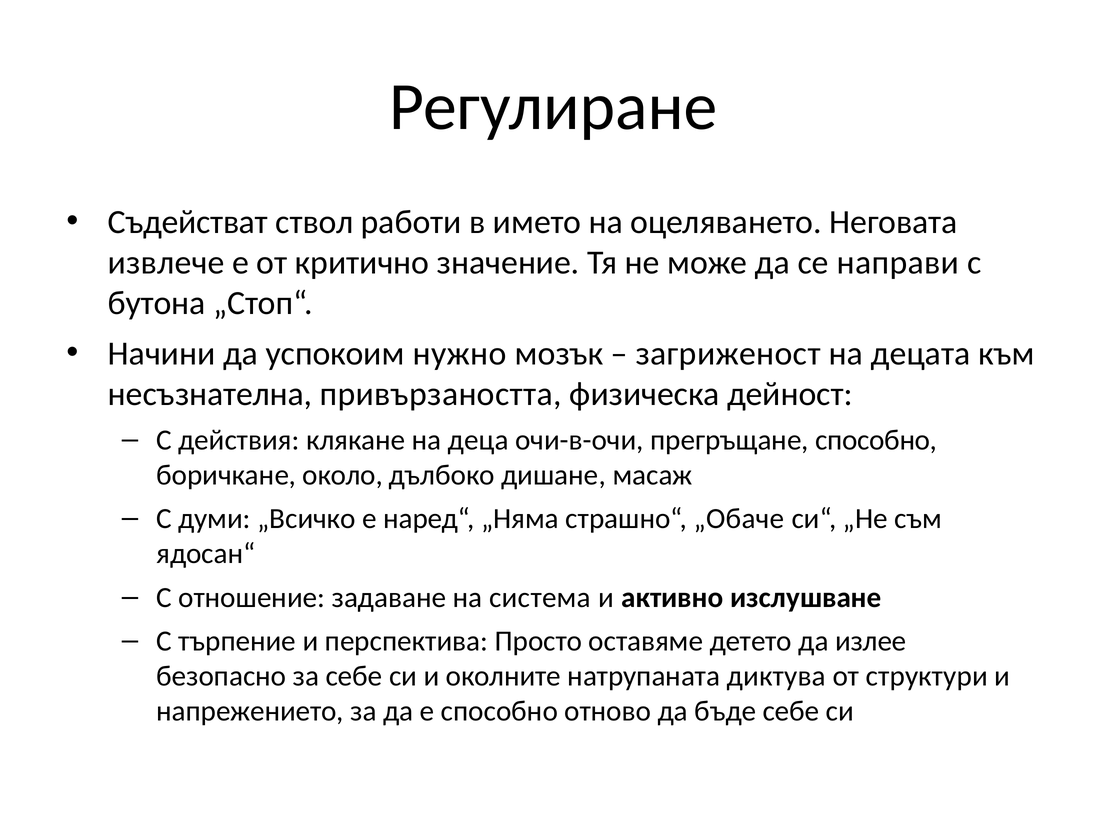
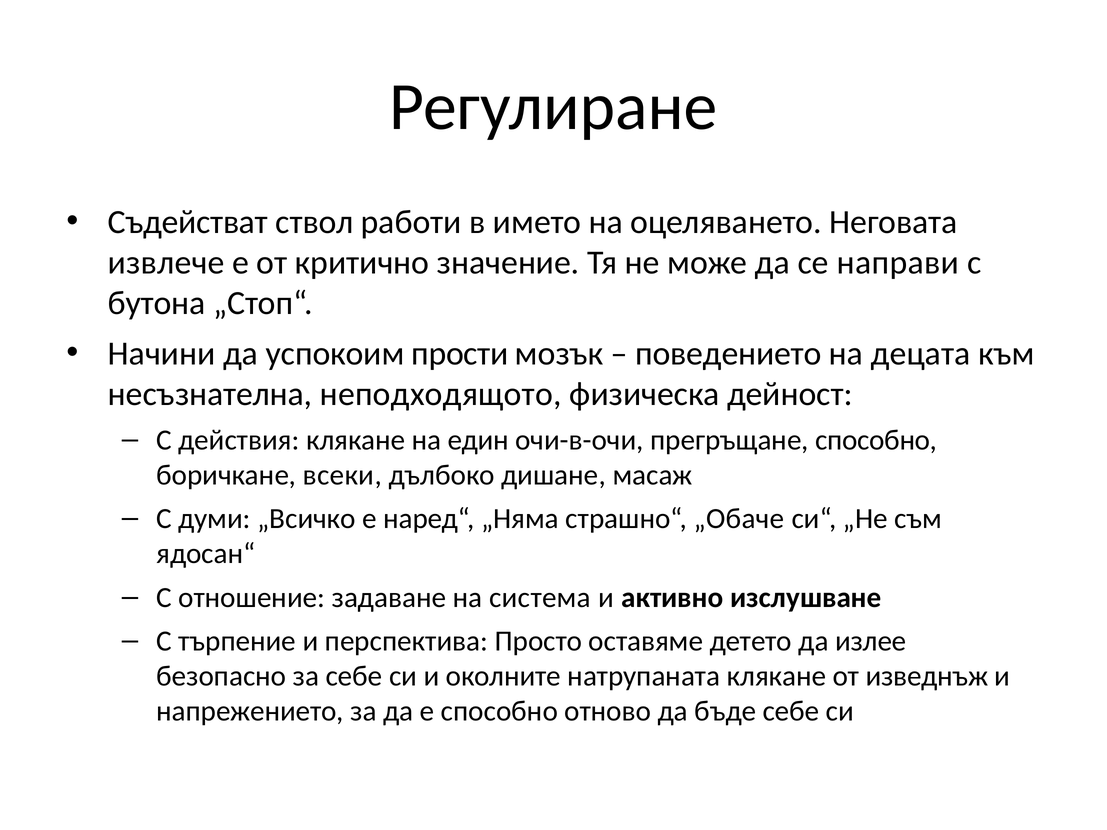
нужно: нужно -> прости
загриженост: загриженост -> поведението
привързаността: привързаността -> неподходящото
деца: деца -> един
около: около -> всеки
натрупаната диктува: диктува -> клякане
структури: структури -> изведнъж
